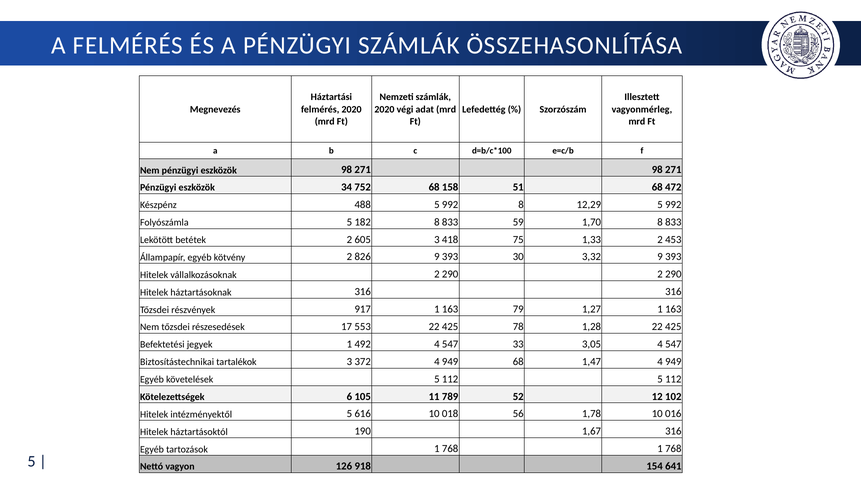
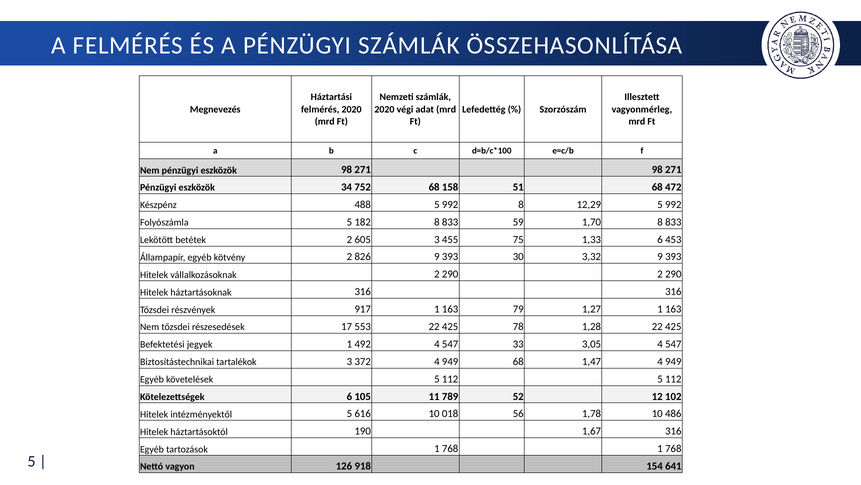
418: 418 -> 455
1,33 2: 2 -> 6
016: 016 -> 486
